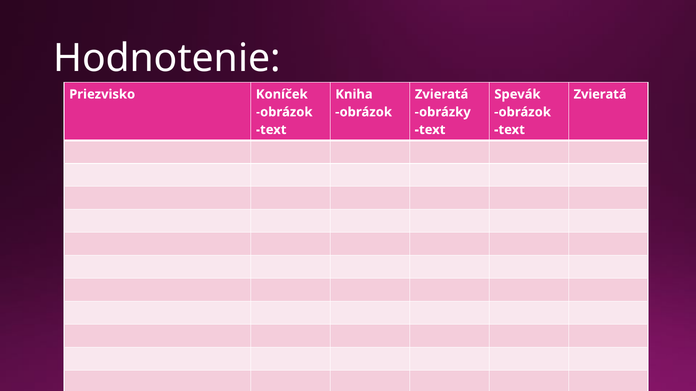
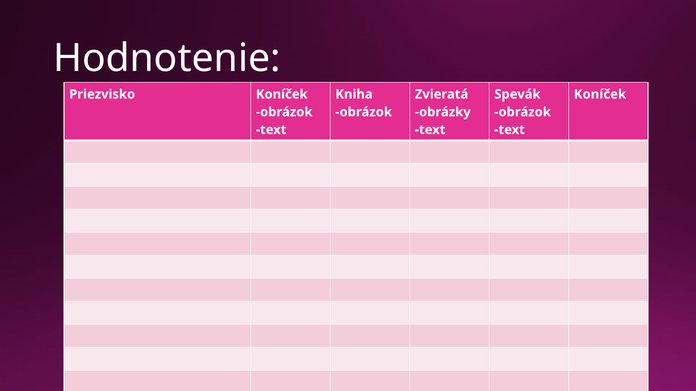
Zvieratá at (600, 94): Zvieratá -> Koníček
